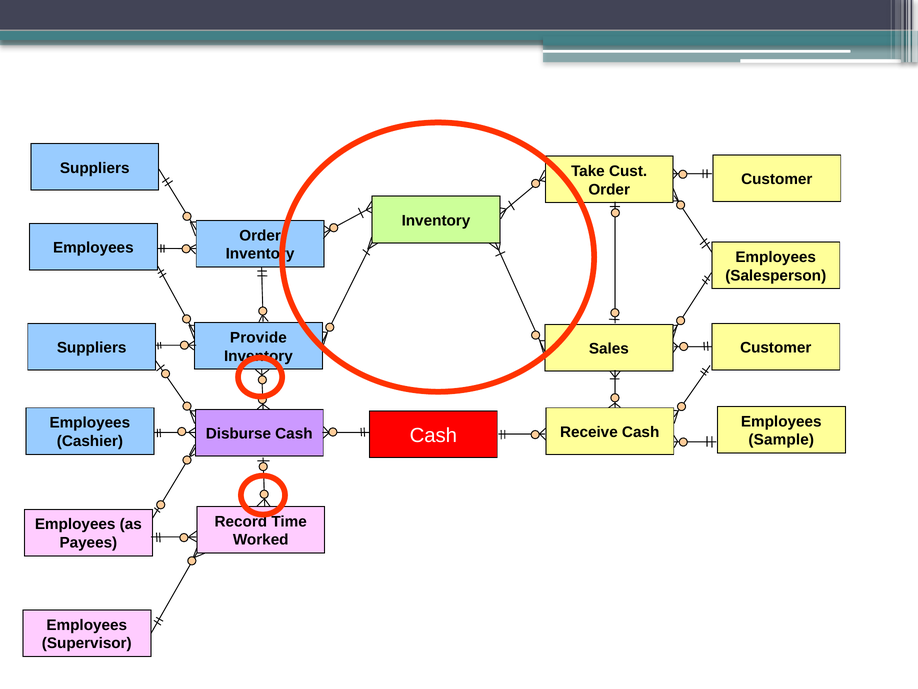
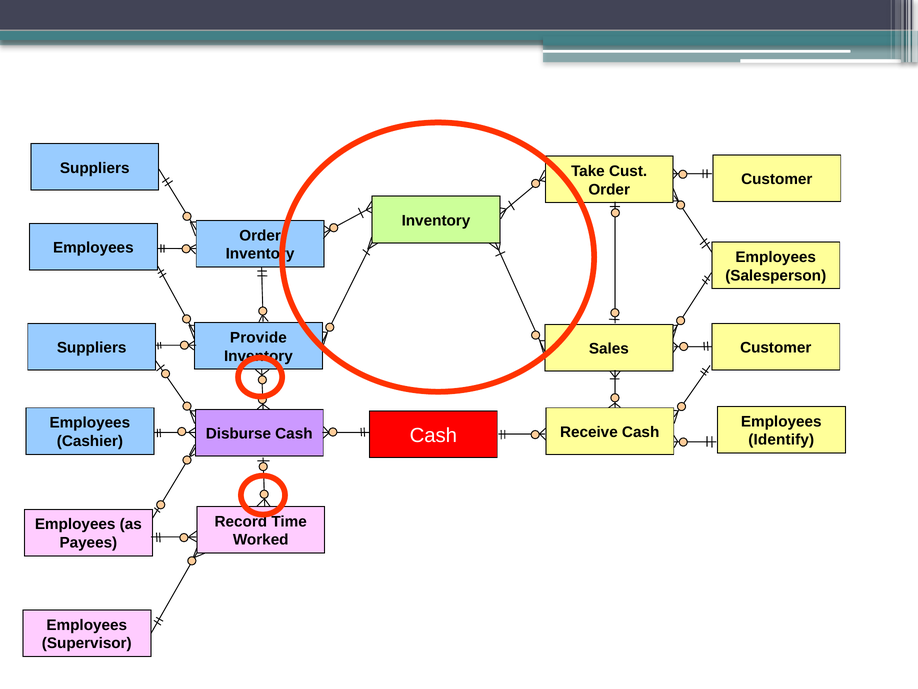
Sample: Sample -> Identify
